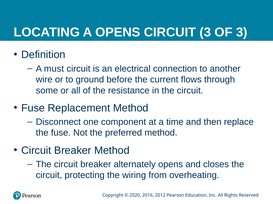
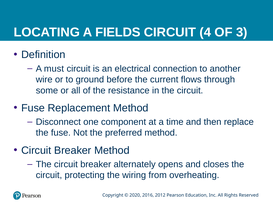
A OPENS: OPENS -> FIELDS
CIRCUIT 3: 3 -> 4
